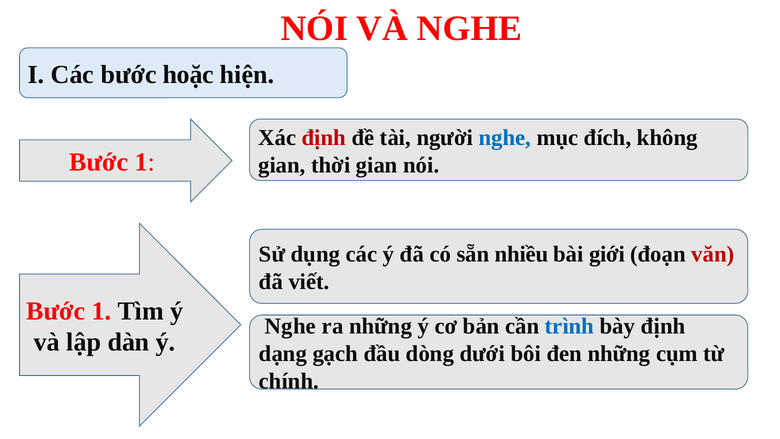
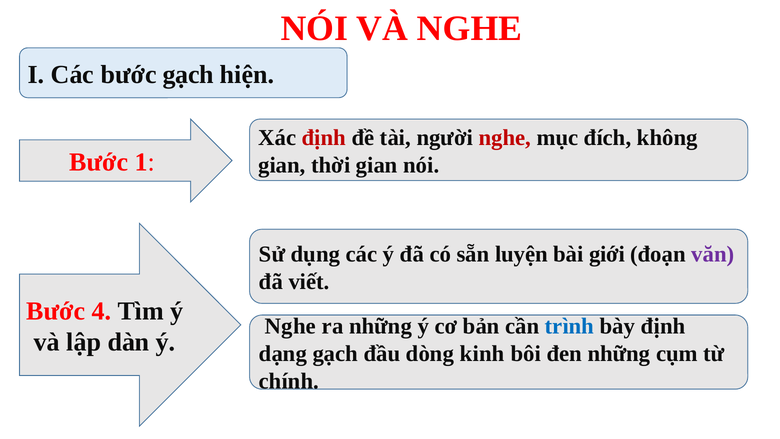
bước hoặc: hoặc -> gạch
nghe at (505, 138) colour: blue -> red
nhiều: nhiều -> luyện
văn colour: red -> purple
1 at (101, 311): 1 -> 4
dưới: dưới -> kinh
